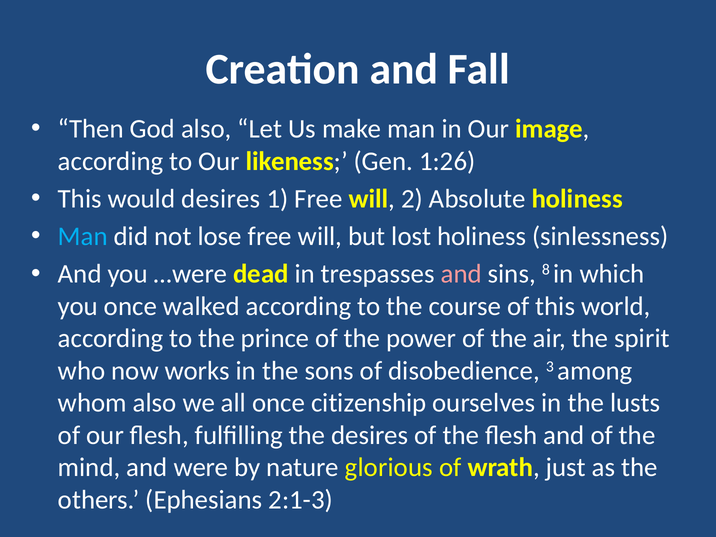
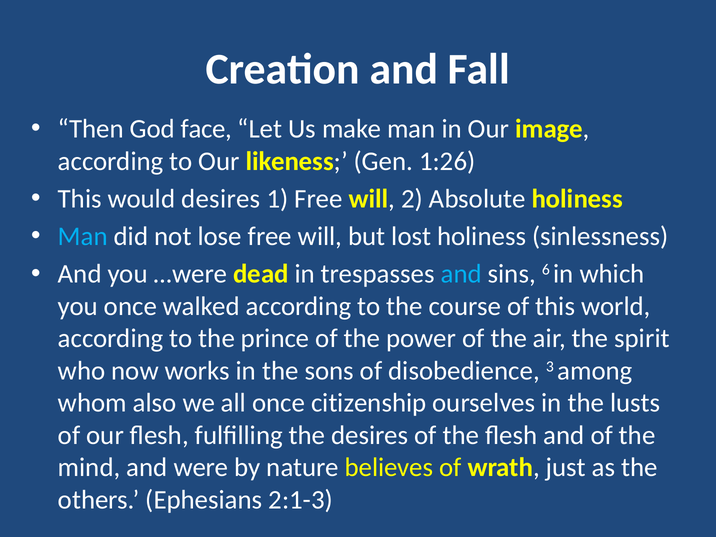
God also: also -> face
and at (461, 274) colour: pink -> light blue
8: 8 -> 6
glorious: glorious -> believes
